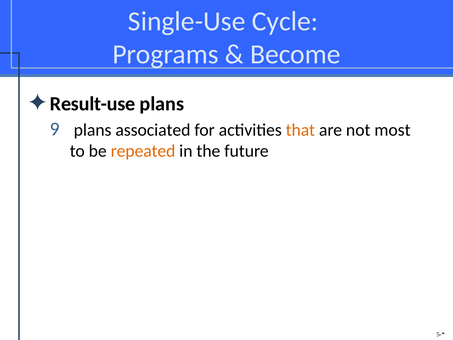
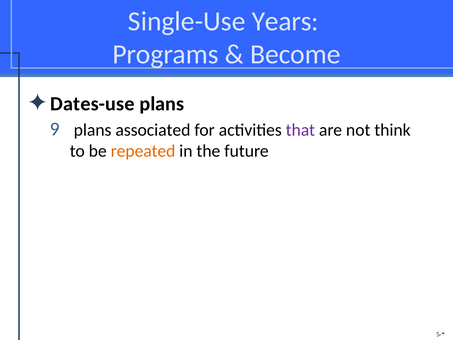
Cycle: Cycle -> Years
Result-use: Result-use -> Dates-use
that colour: orange -> purple
most: most -> think
